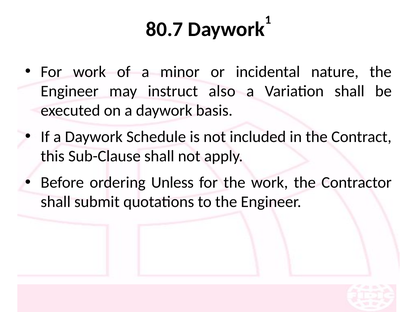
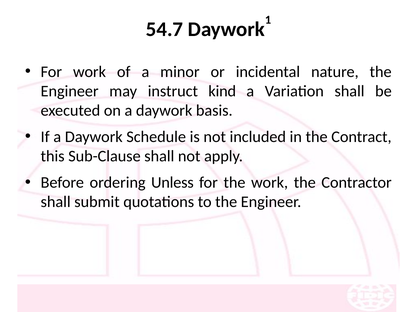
80.7: 80.7 -> 54.7
also: also -> kind
